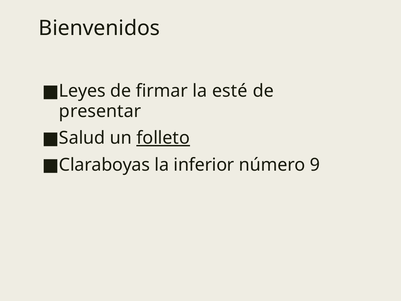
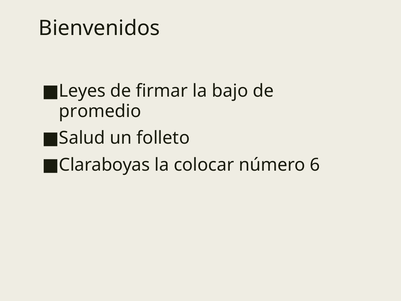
esté: esté -> bajo
presentar: presentar -> promedio
folleto underline: present -> none
inferior: inferior -> colocar
9: 9 -> 6
